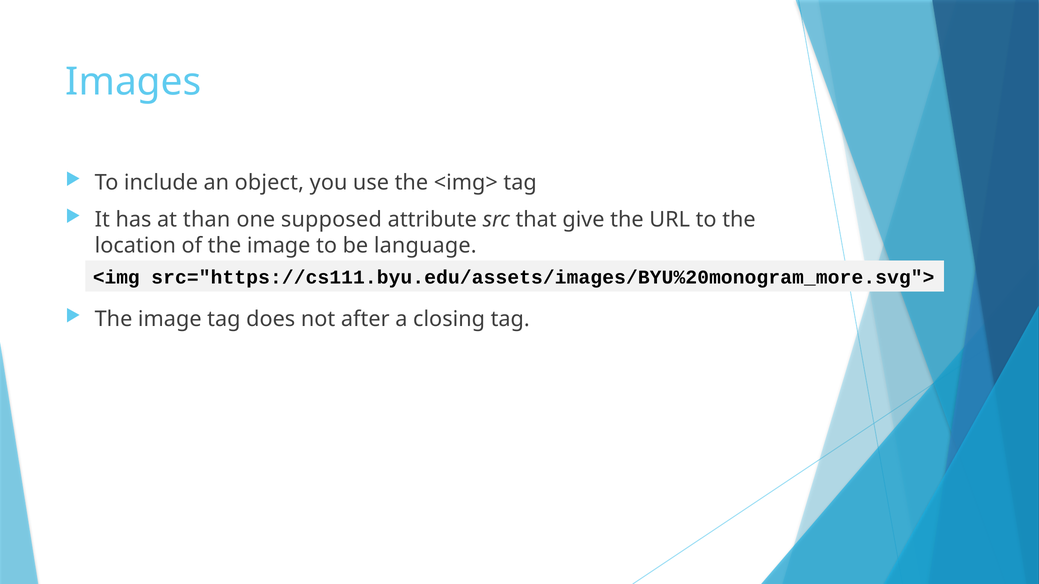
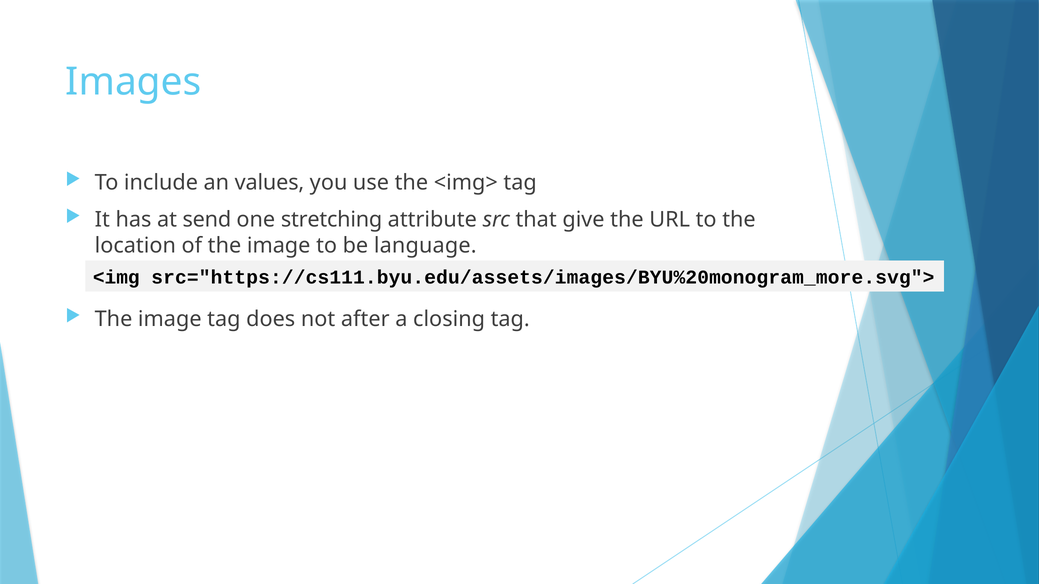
object: object -> values
than: than -> send
supposed: supposed -> stretching
